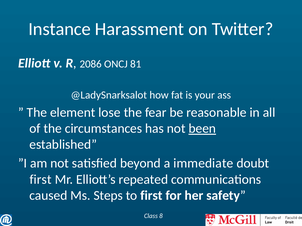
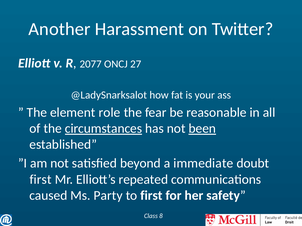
Instance: Instance -> Another
2086: 2086 -> 2077
81: 81 -> 27
lose: lose -> role
circumstances underline: none -> present
Steps: Steps -> Party
